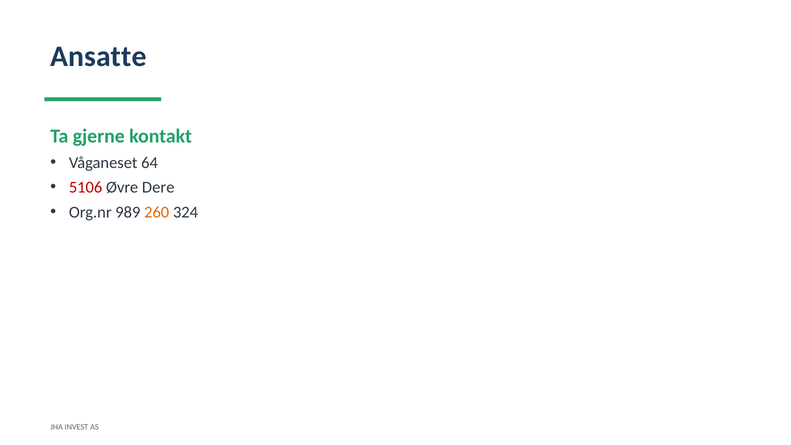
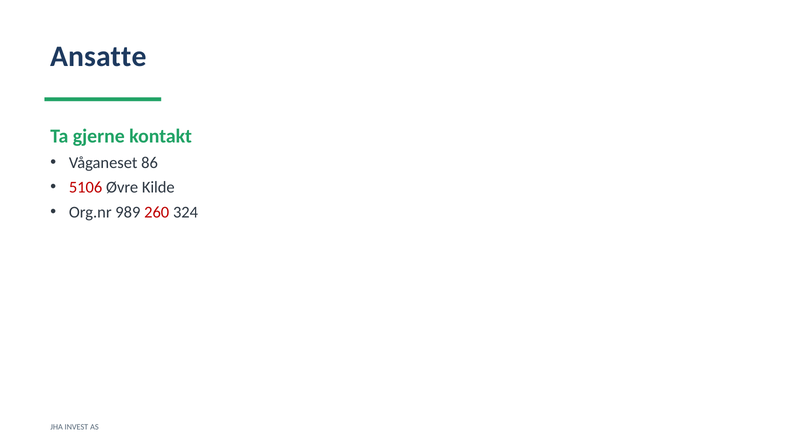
64: 64 -> 86
Dere: Dere -> Kilde
260 colour: orange -> red
